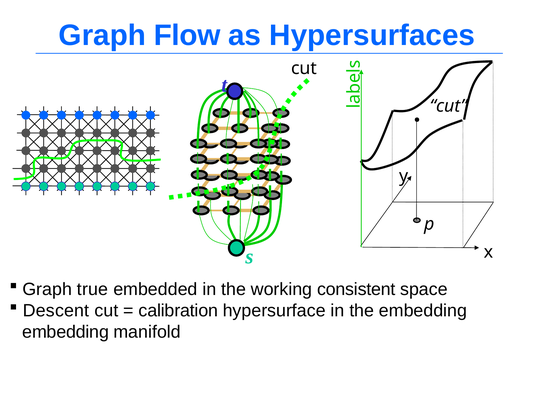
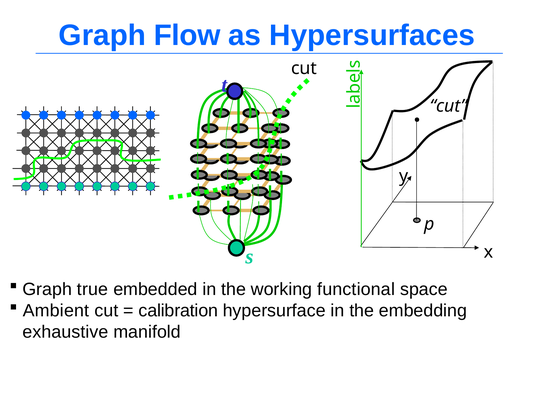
consistent: consistent -> functional
Descent: Descent -> Ambient
embedding at (66, 332): embedding -> exhaustive
